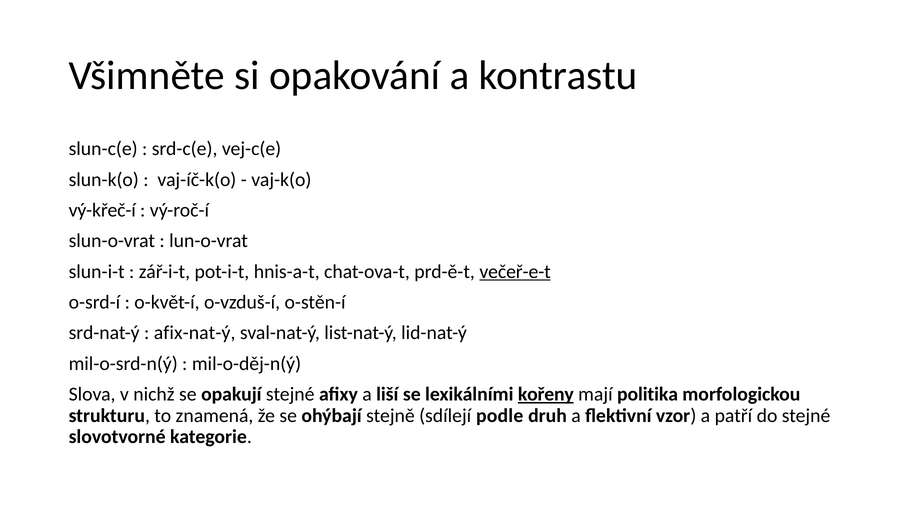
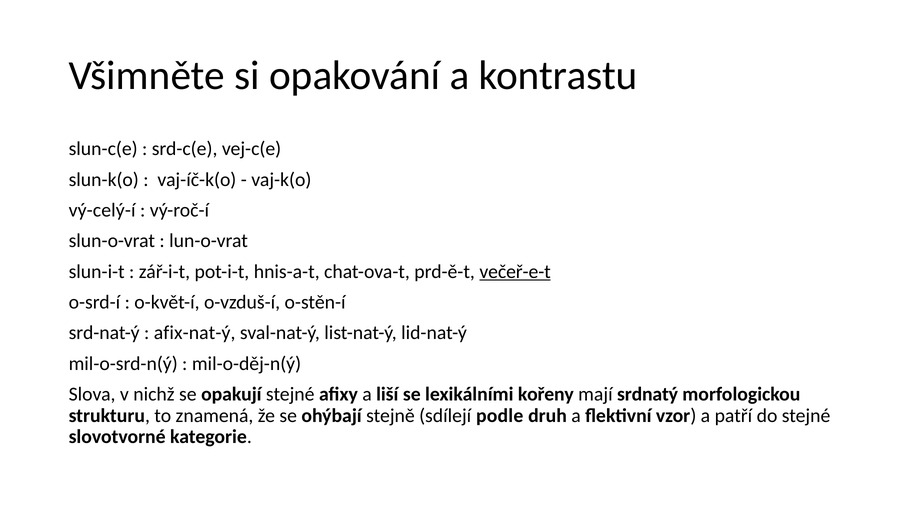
vý-křeč-í: vý-křeč-í -> vý-celý-í
kořeny underline: present -> none
politika: politika -> srdnatý
